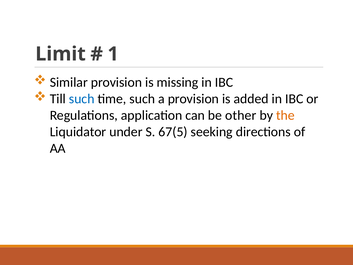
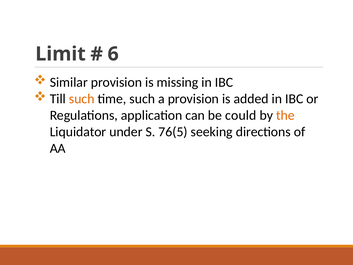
1: 1 -> 6
such at (82, 99) colour: blue -> orange
other: other -> could
67(5: 67(5 -> 76(5
